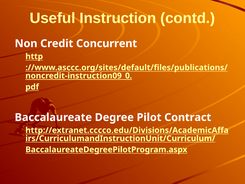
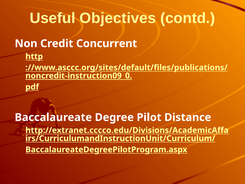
Instruction: Instruction -> Objectives
Contract: Contract -> Distance
